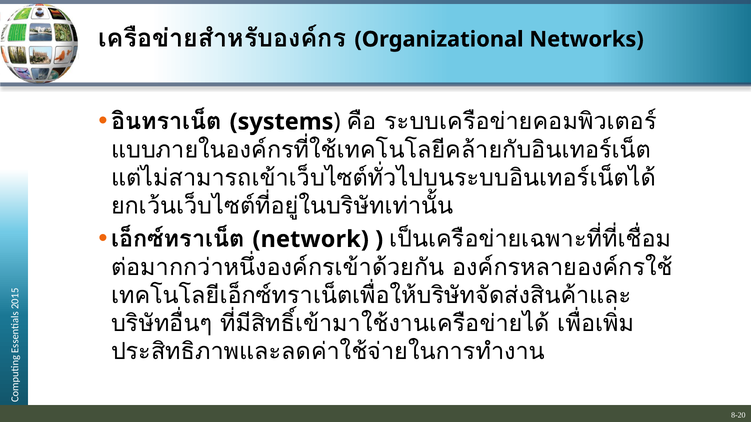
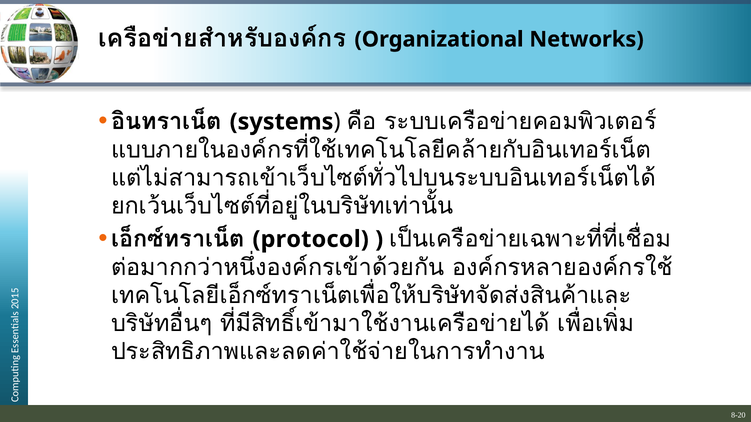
network: network -> protocol
